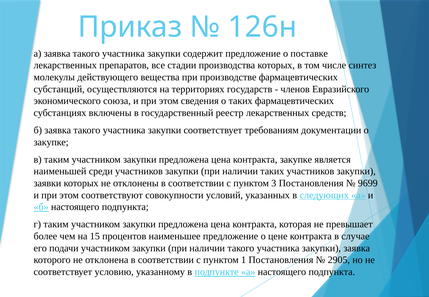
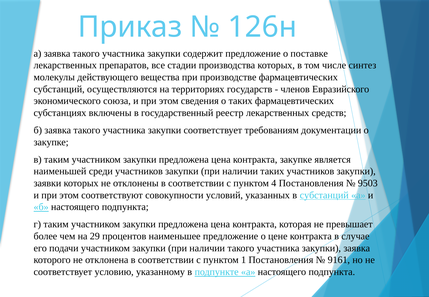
3: 3 -> 4
9699: 9699 -> 9503
в следующих: следующих -> субстанций
15: 15 -> 29
2905: 2905 -> 9161
